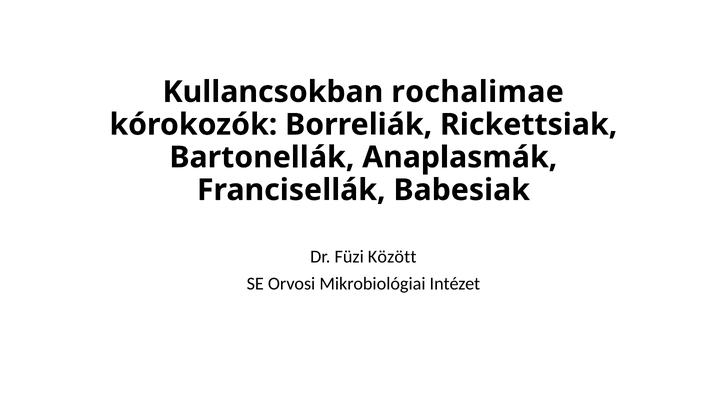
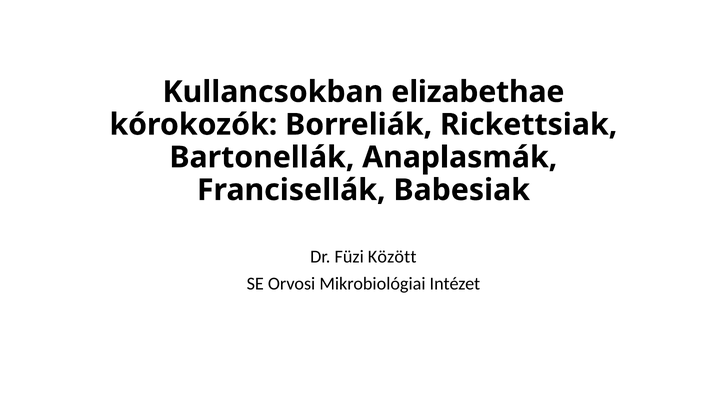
rochalimae: rochalimae -> elizabethae
